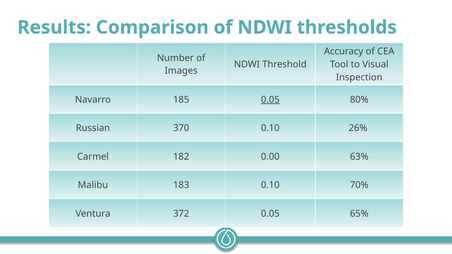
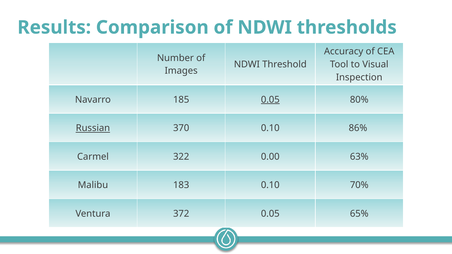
Russian underline: none -> present
26%: 26% -> 86%
182: 182 -> 322
